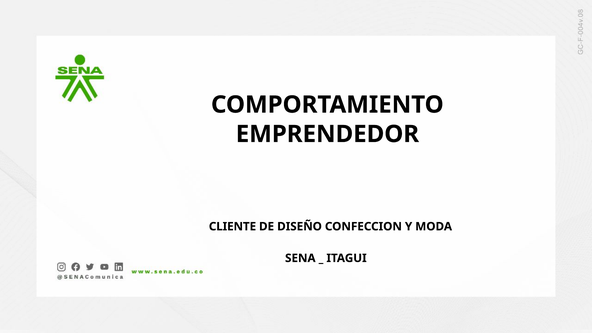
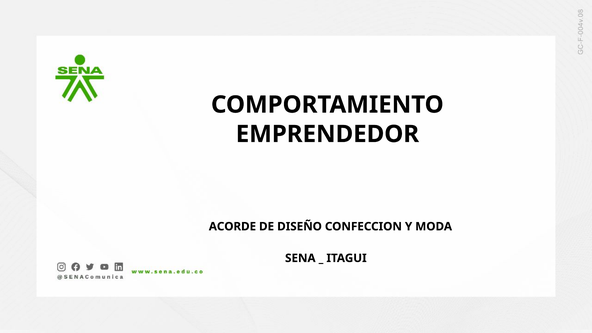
CLIENTE: CLIENTE -> ACORDE
